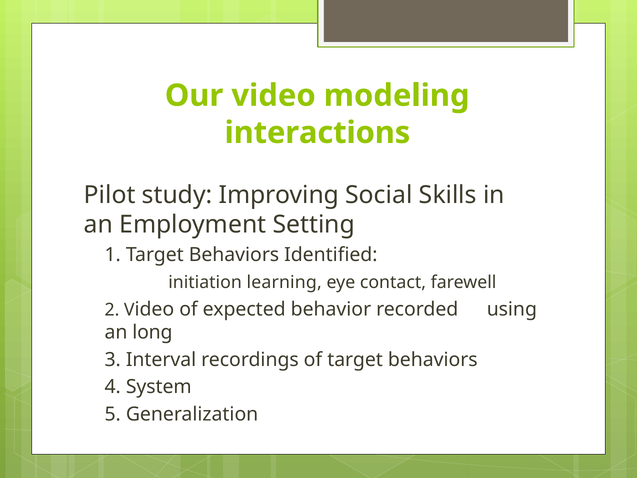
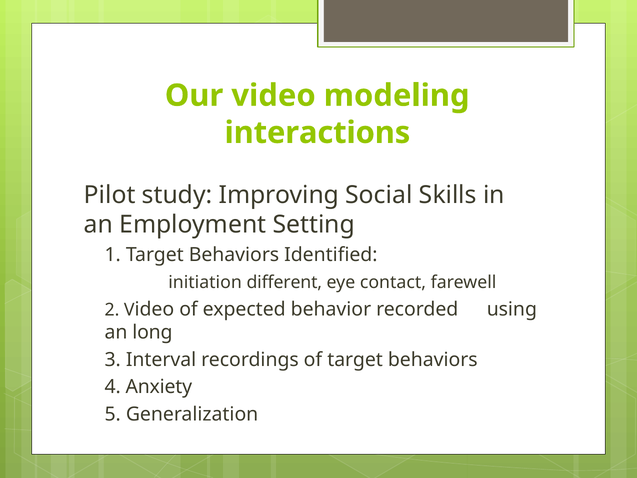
learning: learning -> different
System: System -> Anxiety
